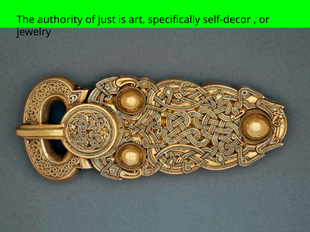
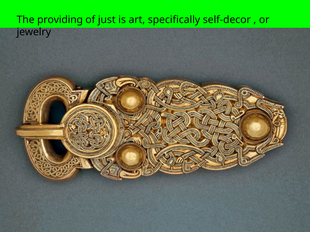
authority: authority -> providing
